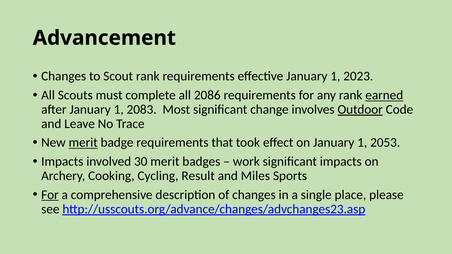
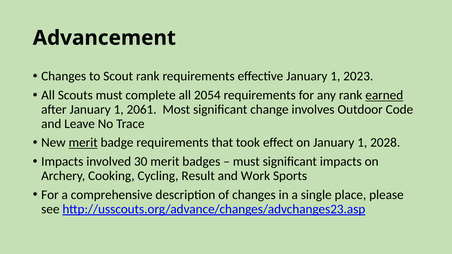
2086: 2086 -> 2054
2083: 2083 -> 2061
Outdoor underline: present -> none
2053: 2053 -> 2028
work at (246, 162): work -> must
Miles: Miles -> Work
For at (50, 195) underline: present -> none
